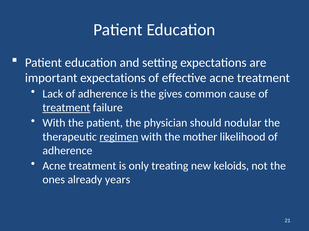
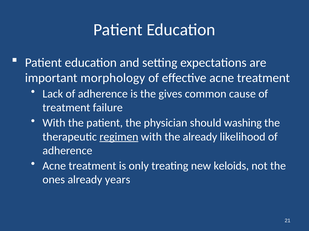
important expectations: expectations -> morphology
treatment at (66, 108) underline: present -> none
nodular: nodular -> washing
the mother: mother -> already
